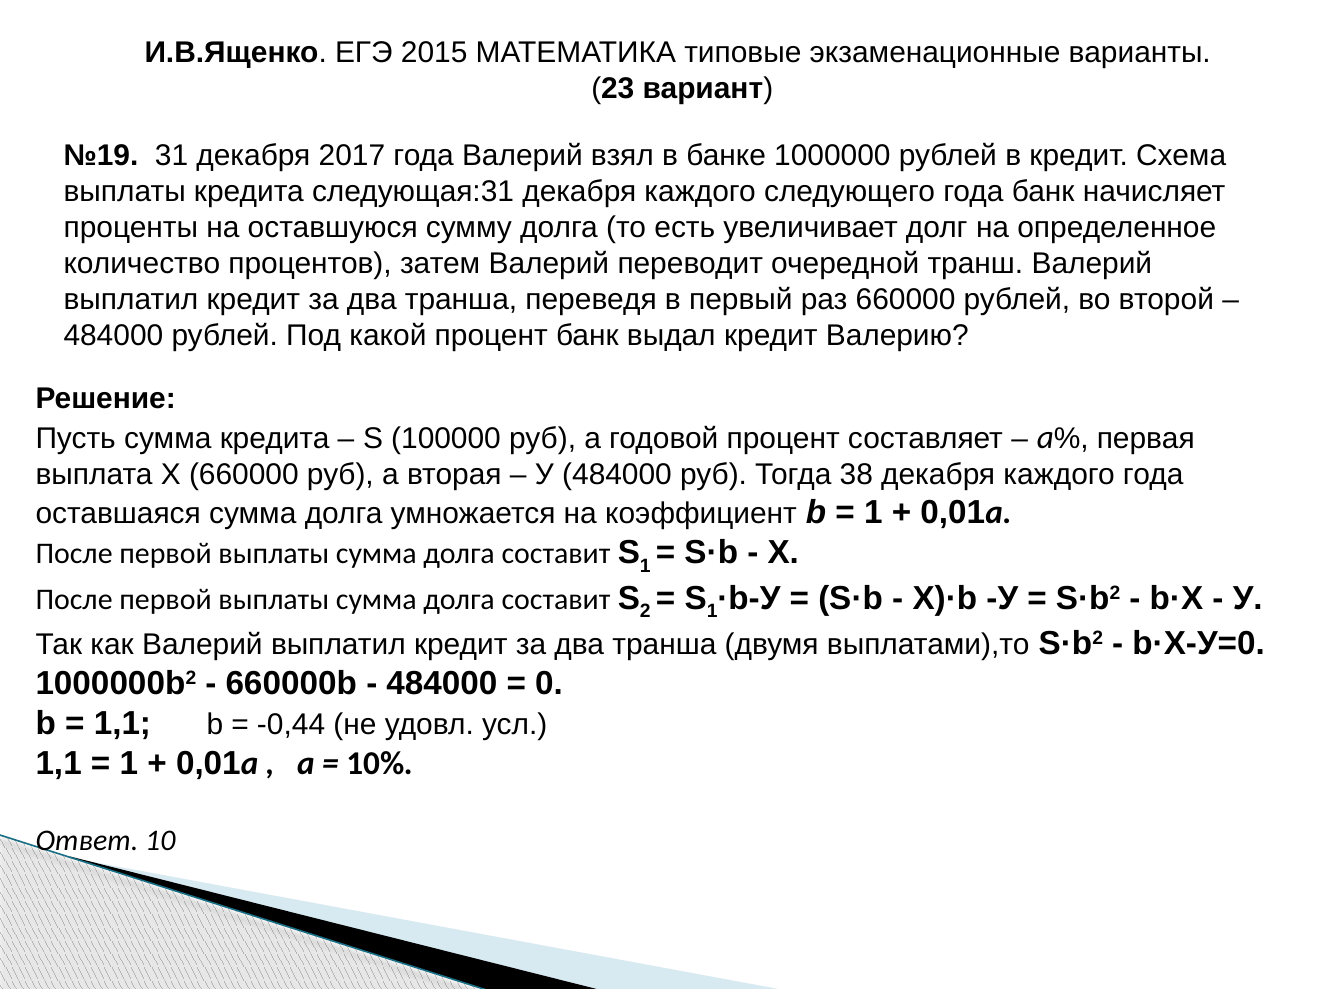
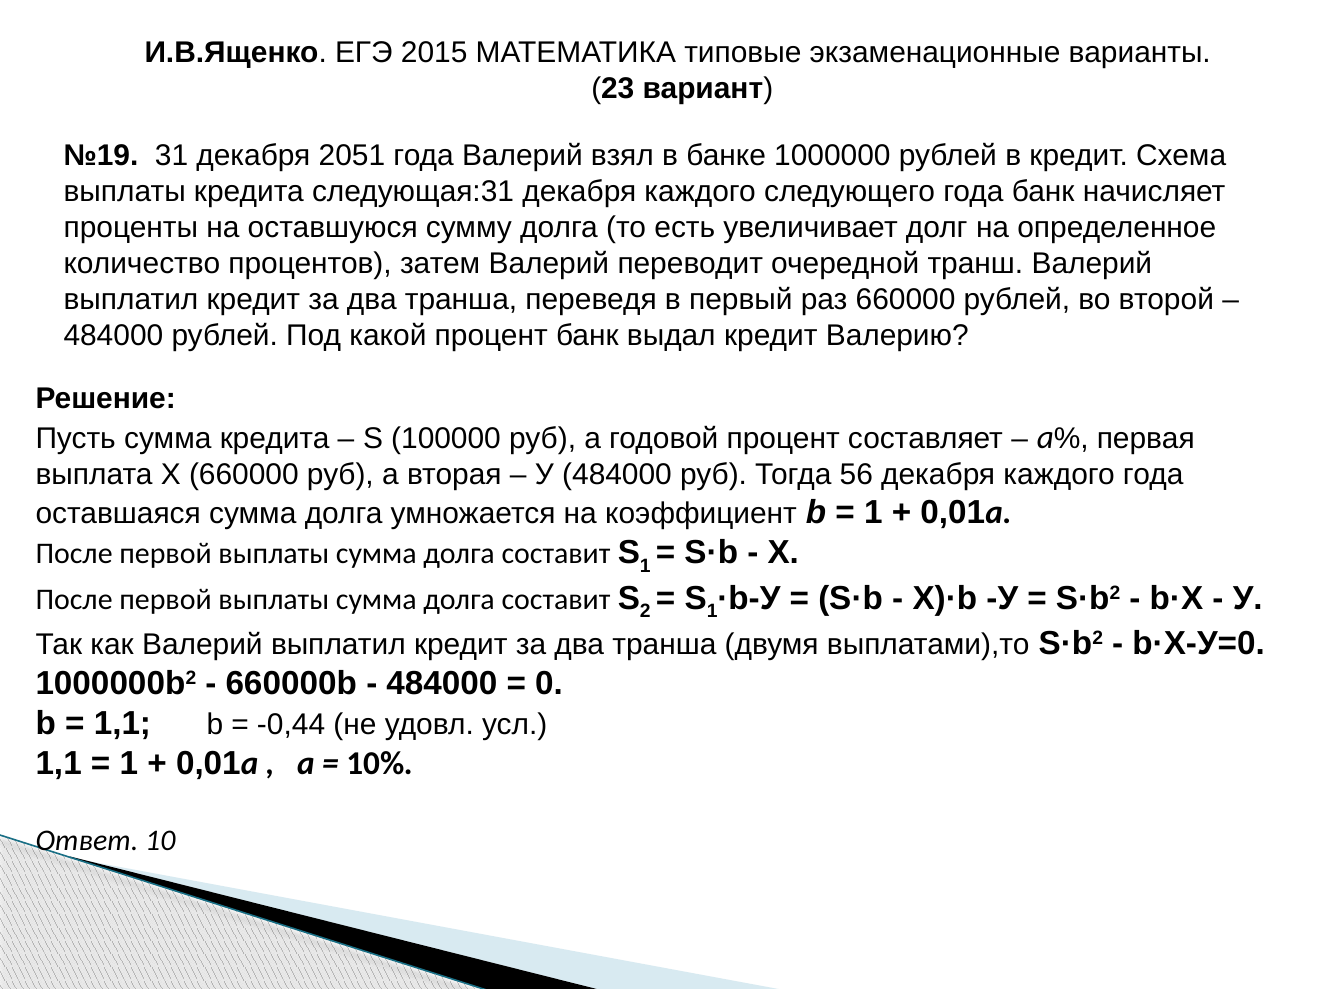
2017: 2017 -> 2051
38: 38 -> 56
